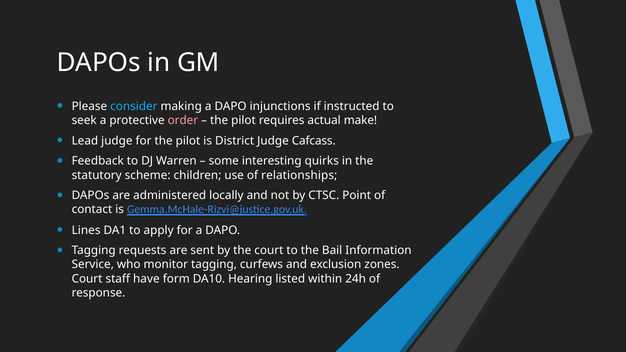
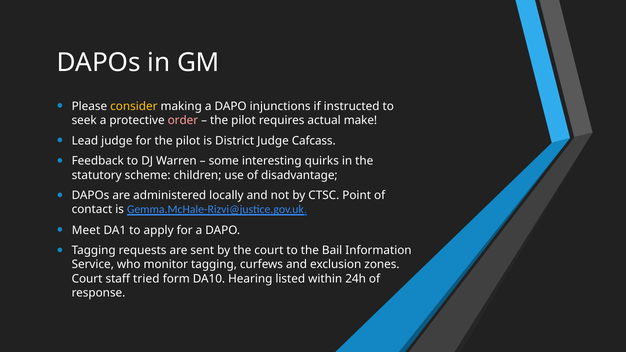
consider colour: light blue -> yellow
relationships: relationships -> disadvantage
Lines: Lines -> Meet
have: have -> tried
